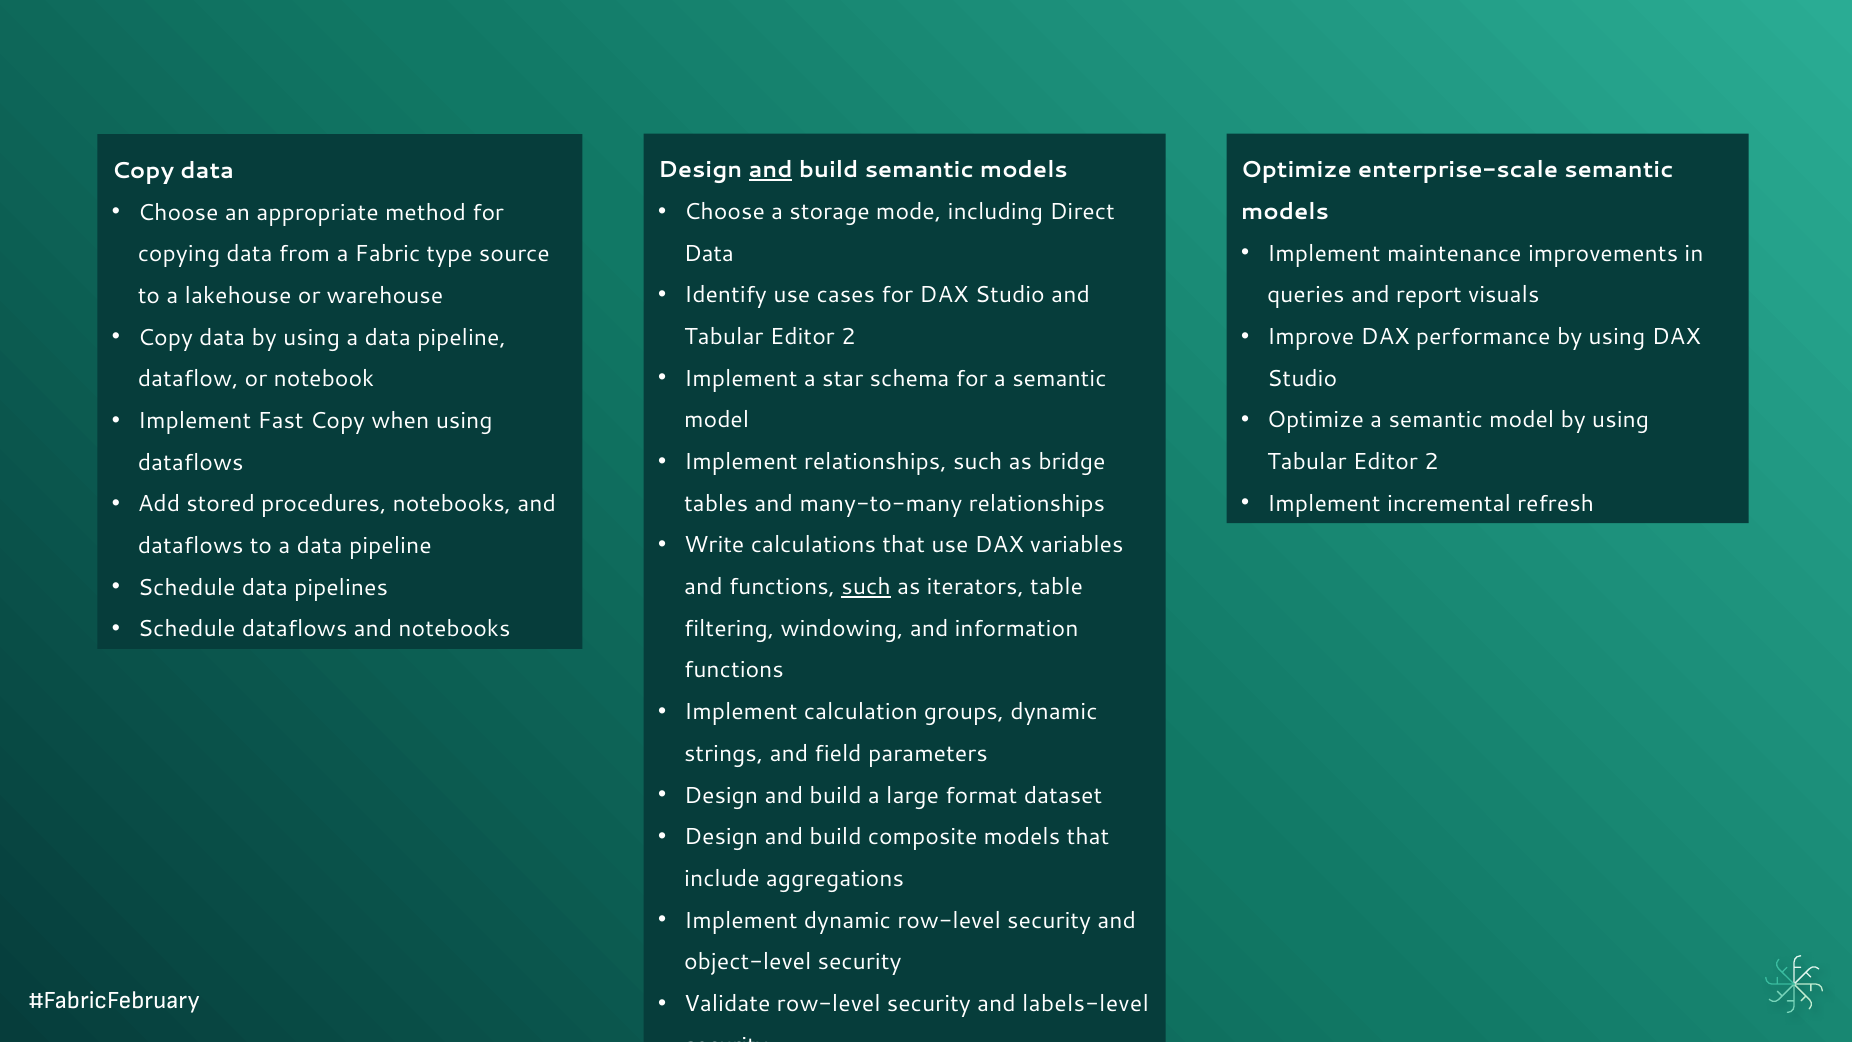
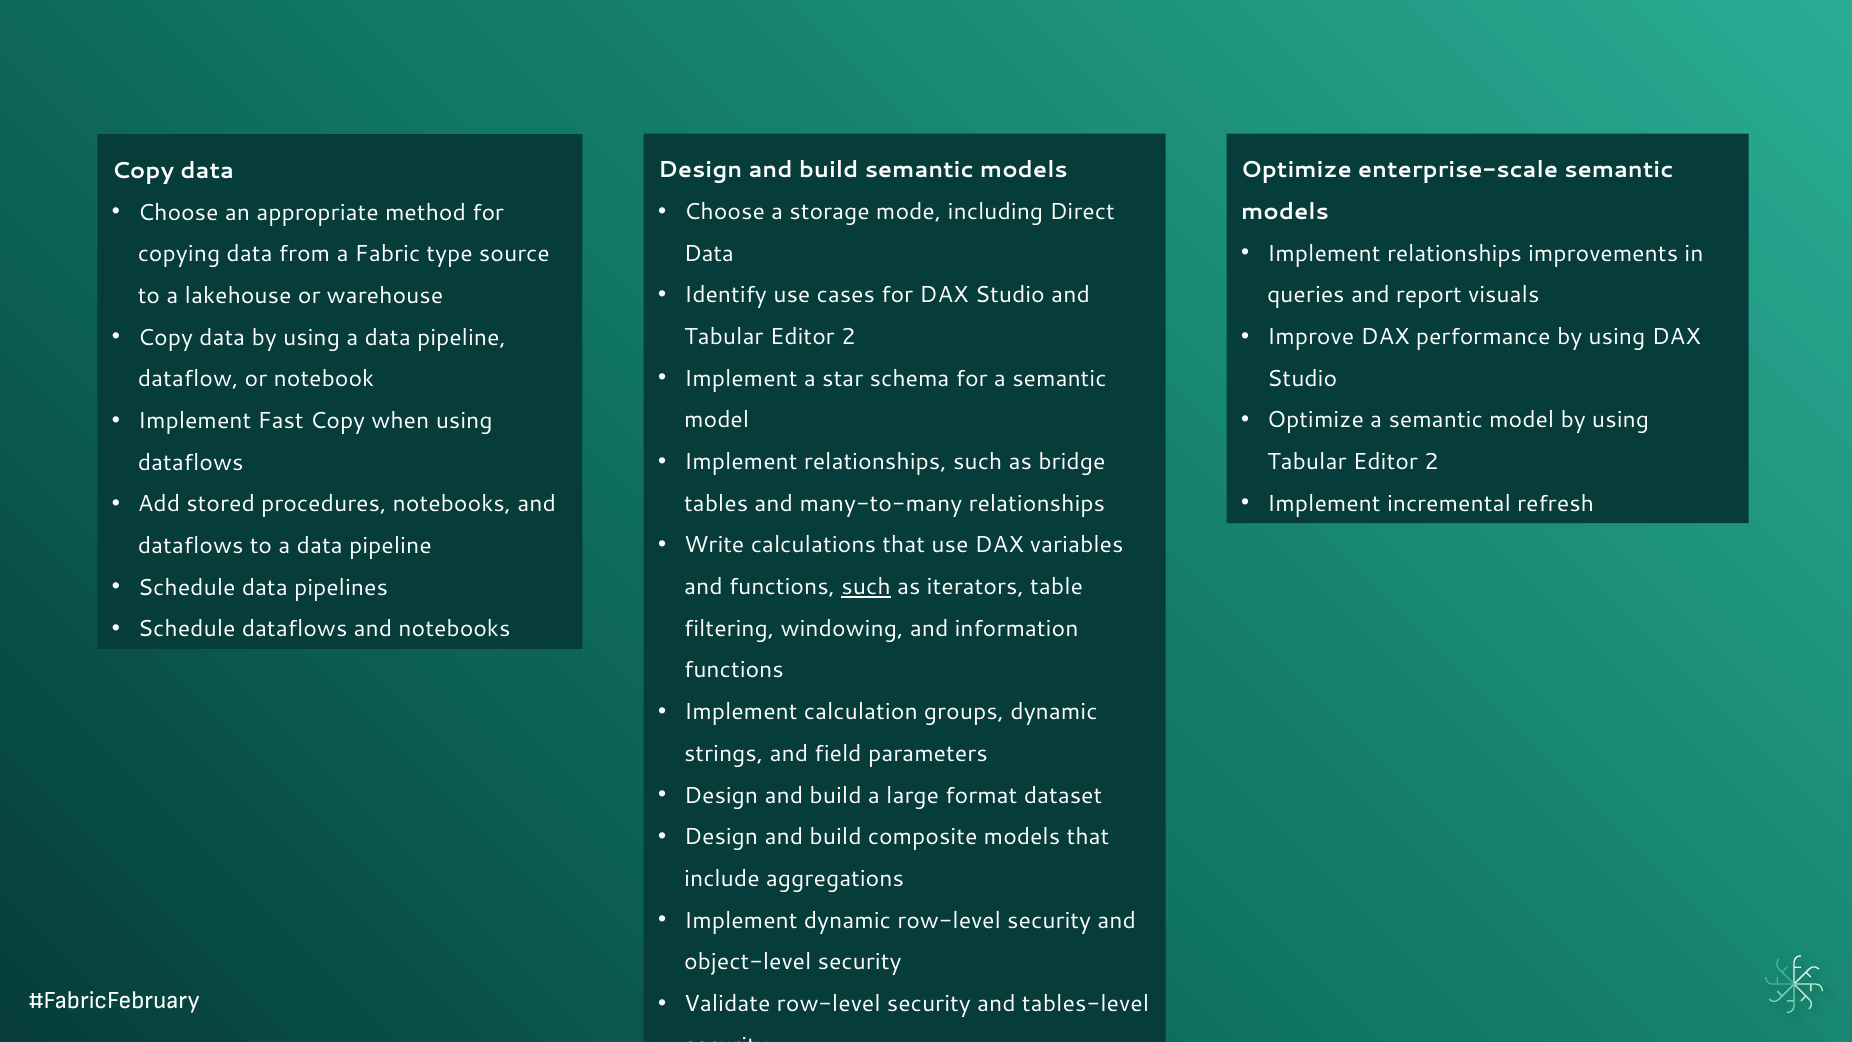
and at (771, 170) underline: present -> none
maintenance at (1454, 254): maintenance -> relationships
labels-level: labels-level -> tables-level
